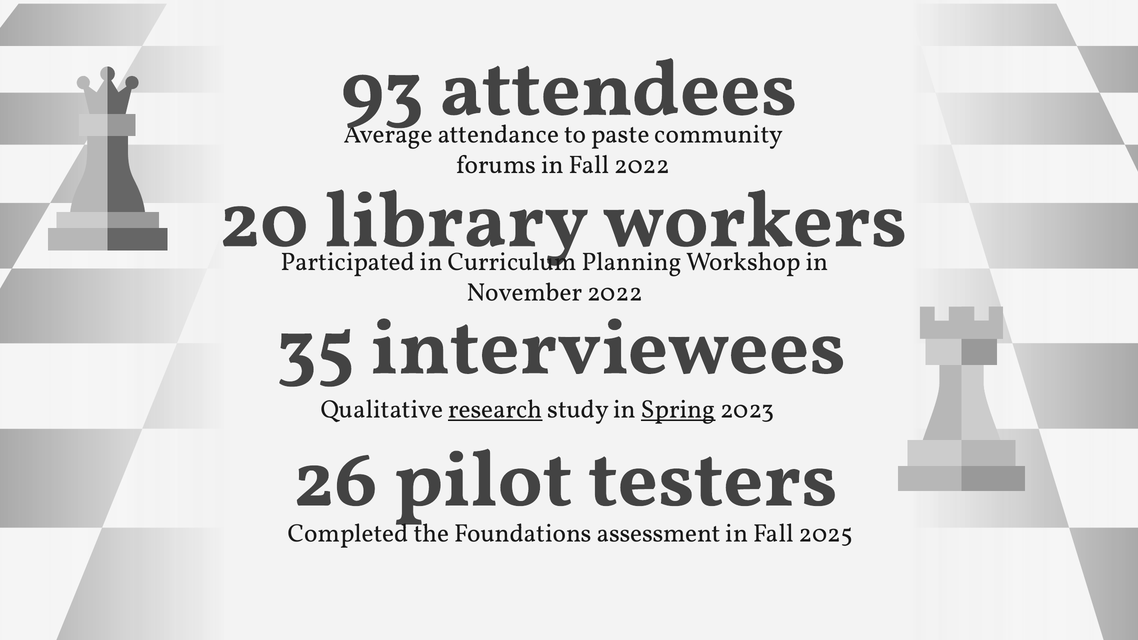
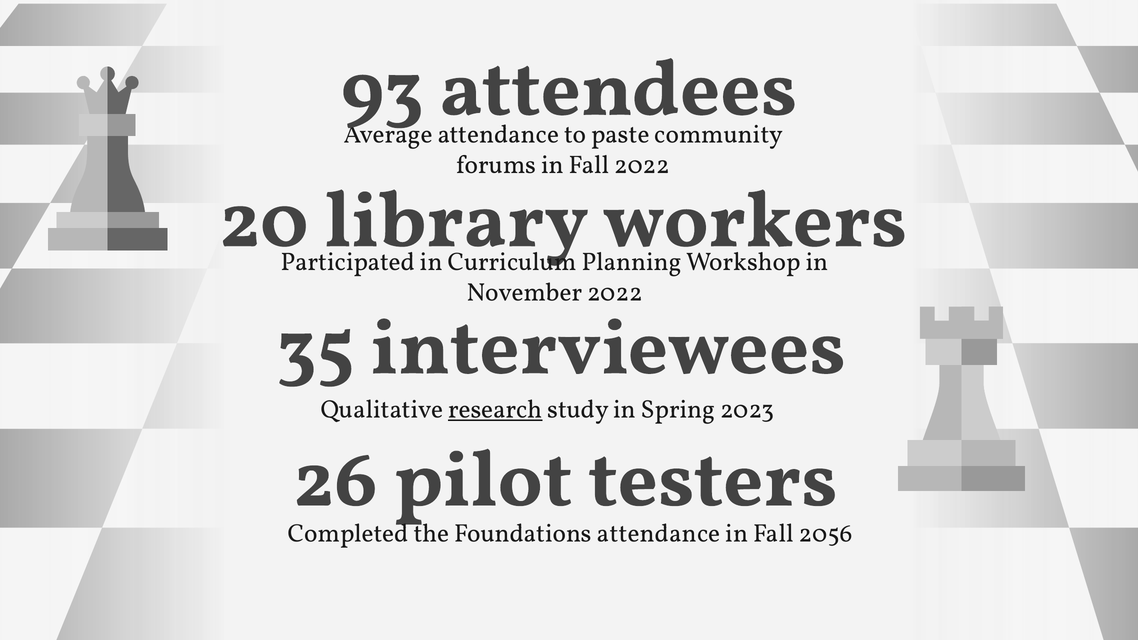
Spring underline: present -> none
Foundations assessment: assessment -> attendance
2025: 2025 -> 2056
